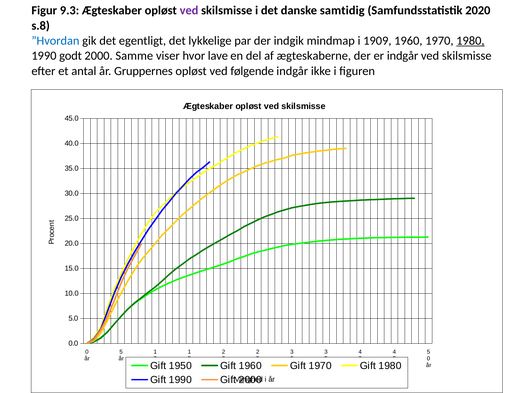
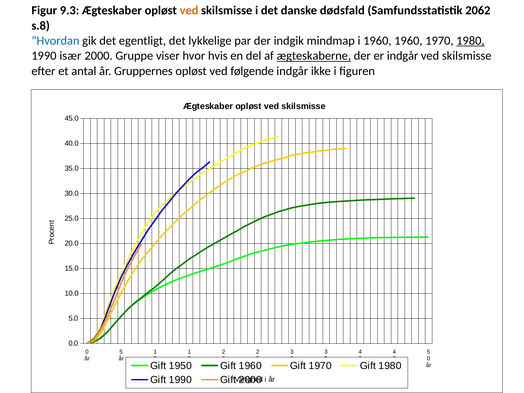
ved at (189, 11) colour: purple -> orange
samtidig: samtidig -> dødsfald
2020: 2020 -> 2062
i 1909: 1909 -> 1960
godt: godt -> især
Samme: Samme -> Gruppe
lave: lave -> hvis
ægteskaberne underline: none -> present
